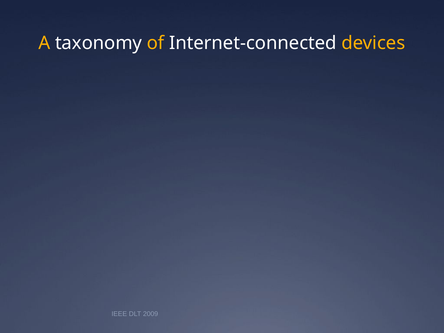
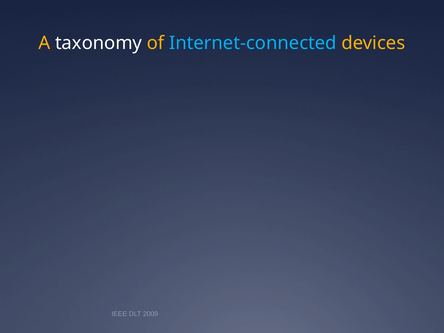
Internet-connected colour: white -> light blue
